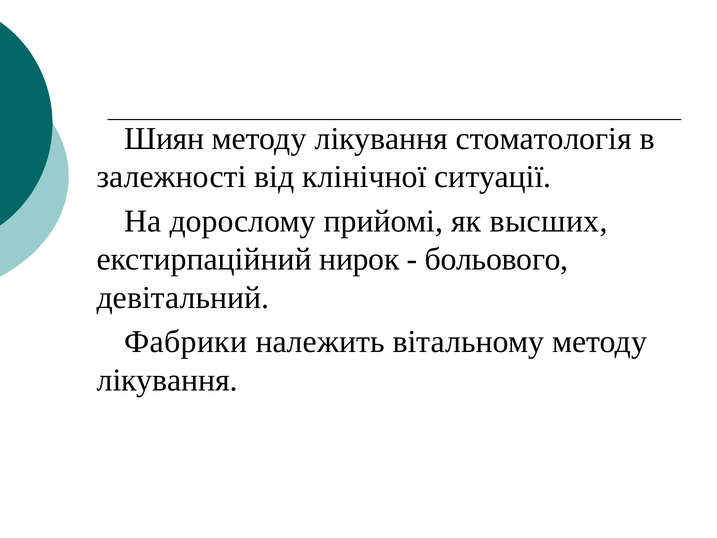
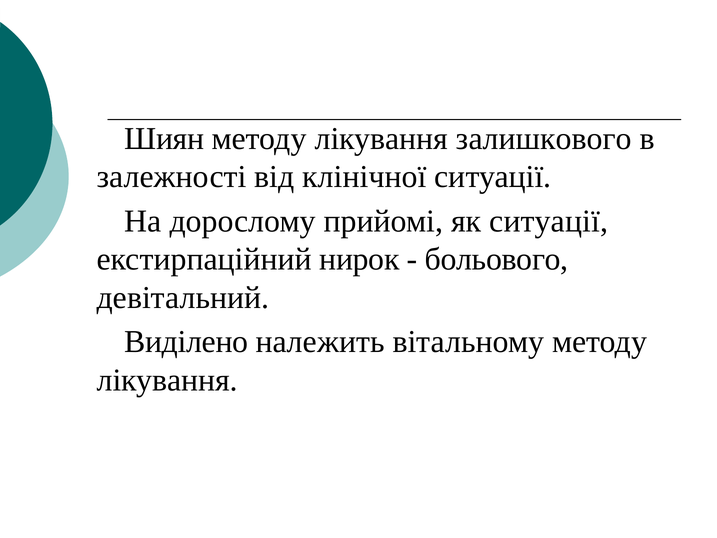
стоматологія: стоматологія -> залишкового
як высших: высших -> ситуації
Фабрики: Фабрики -> Виділено
